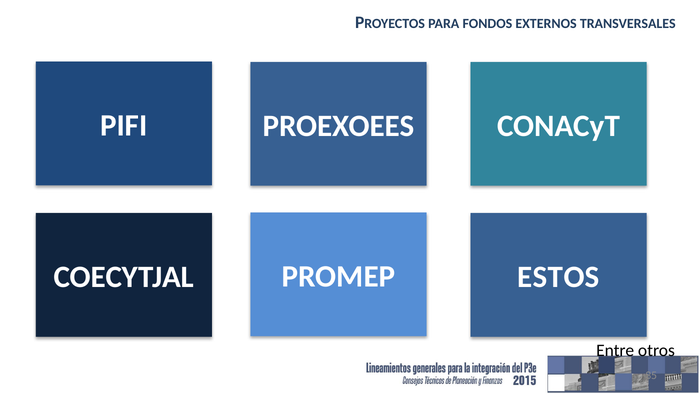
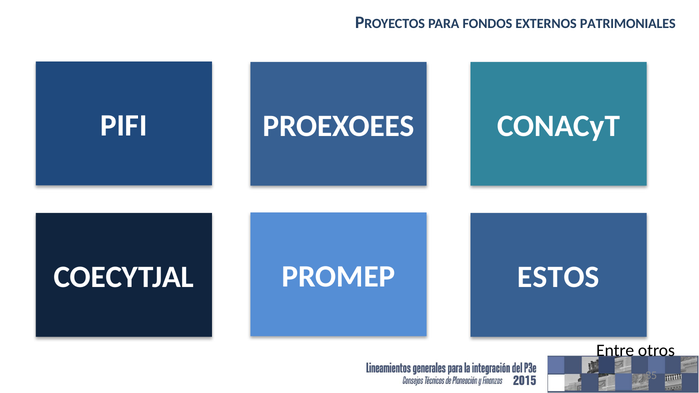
TRANSVERSALES: TRANSVERSALES -> PATRIMONIALES
